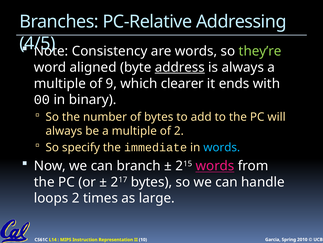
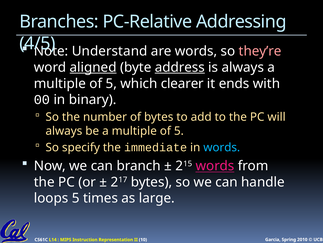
Consistency: Consistency -> Understand
they’re colour: light green -> pink
aligned underline: none -> present
9 at (111, 83): 9 -> 5
2 at (179, 131): 2 -> 5
loops 2: 2 -> 5
